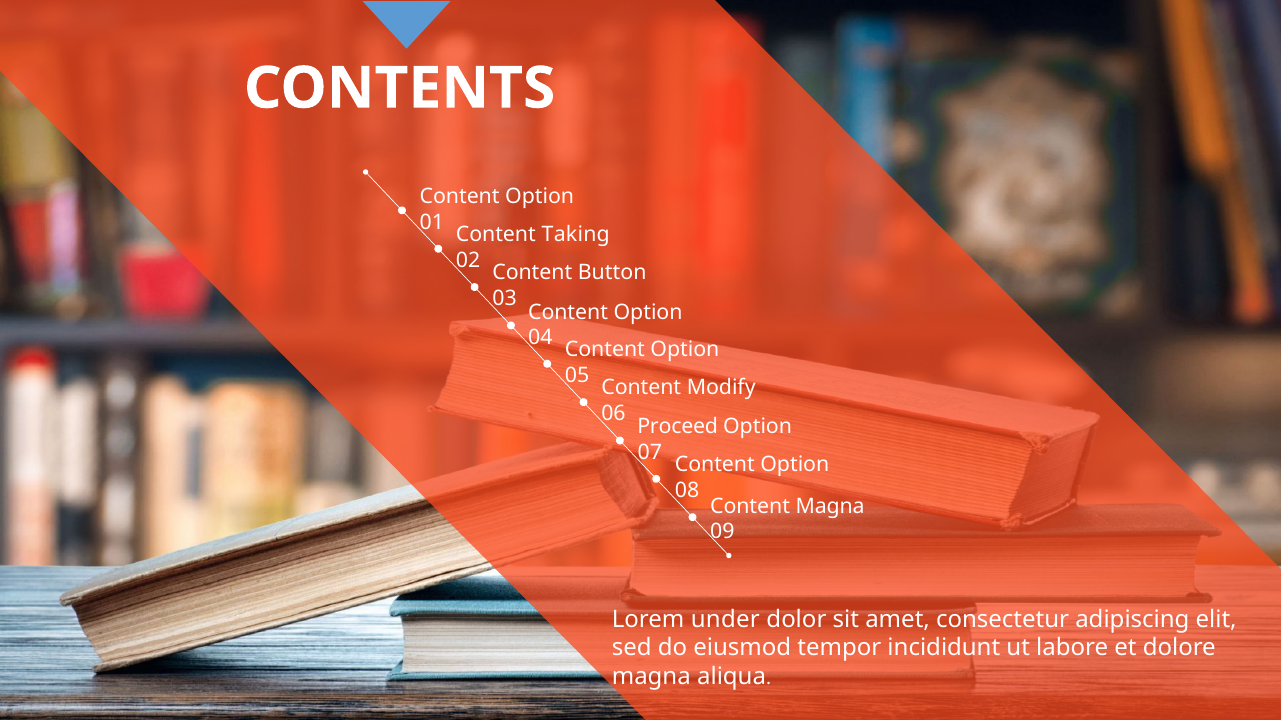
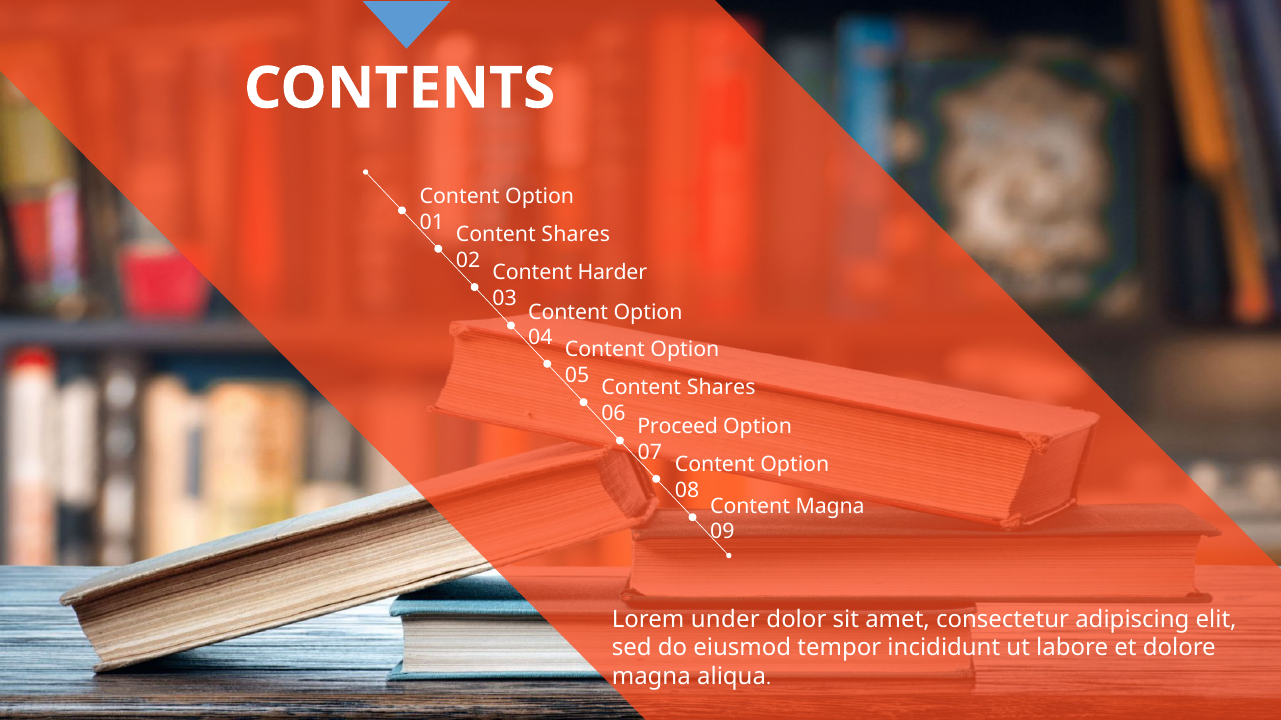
Taking at (576, 235): Taking -> Shares
Button: Button -> Harder
Modify at (721, 388): Modify -> Shares
